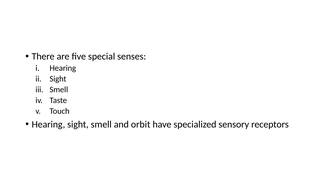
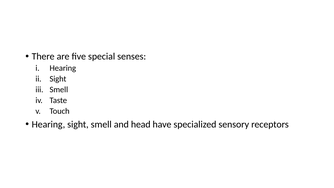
orbit: orbit -> head
